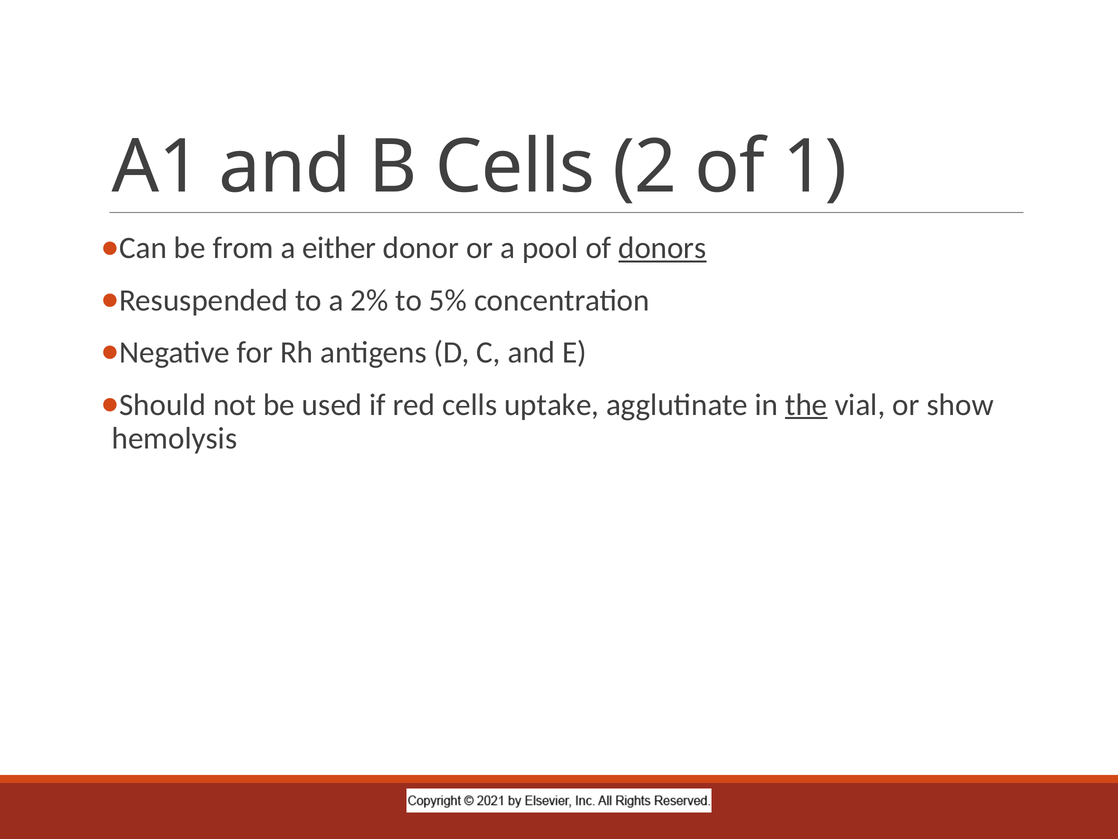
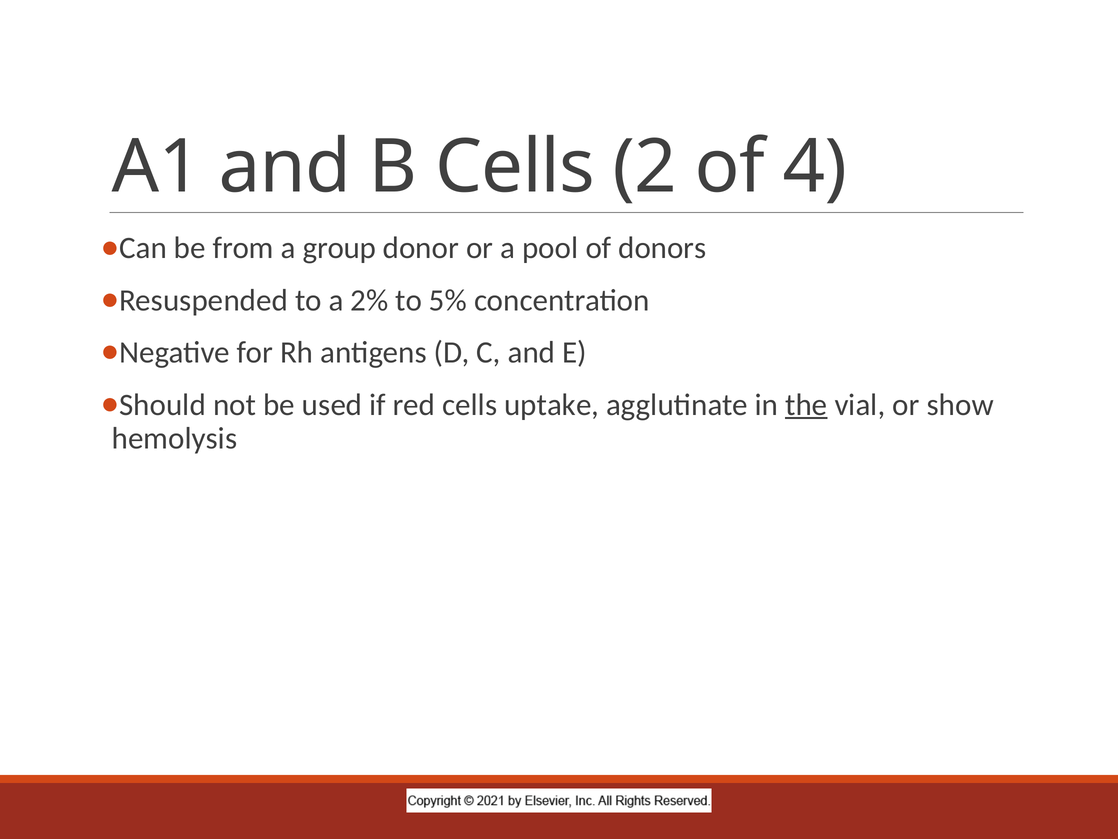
1: 1 -> 4
either: either -> group
donors underline: present -> none
